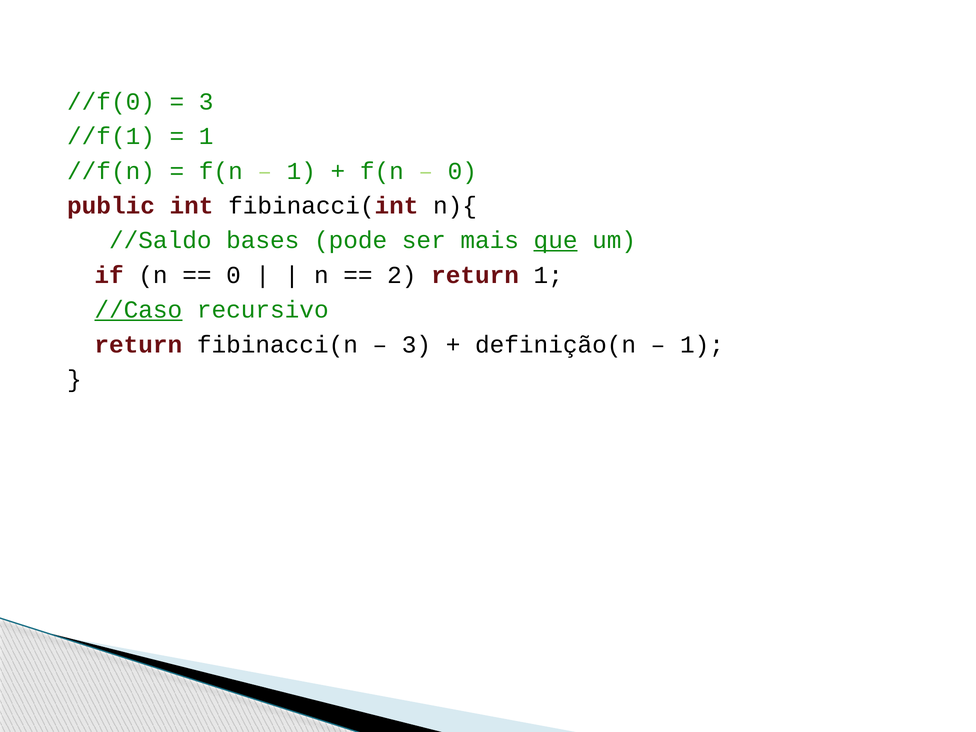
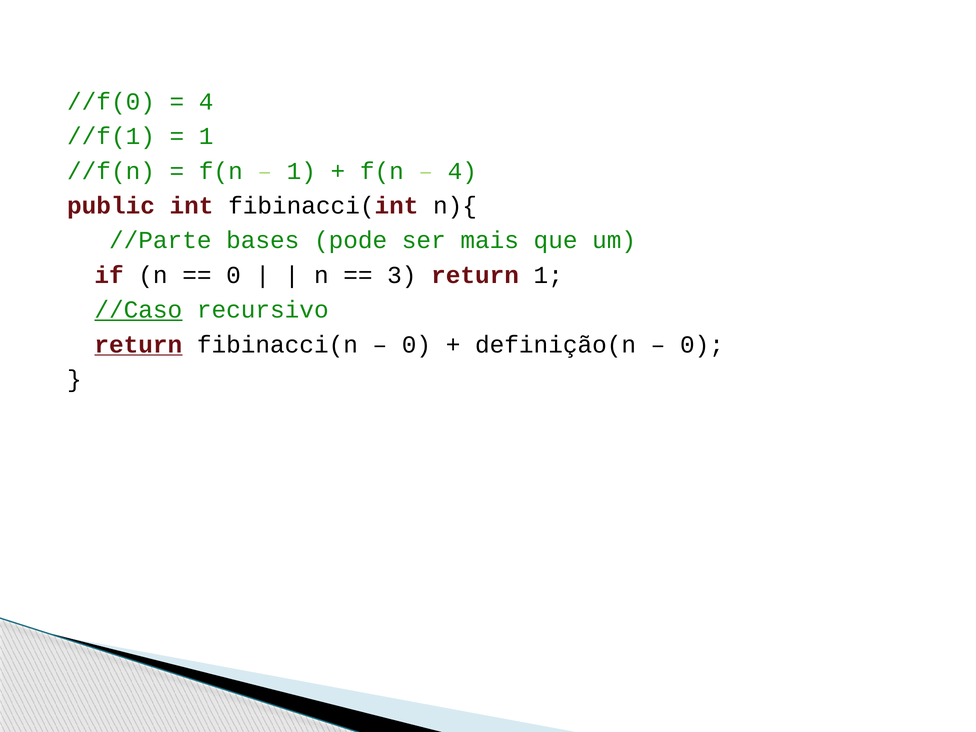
3 at (206, 102): 3 -> 4
0 at (462, 171): 0 -> 4
//Saldo: //Saldo -> //Parte
que underline: present -> none
2: 2 -> 3
return at (138, 344) underline: none -> present
3 at (416, 344): 3 -> 0
1 at (702, 344): 1 -> 0
